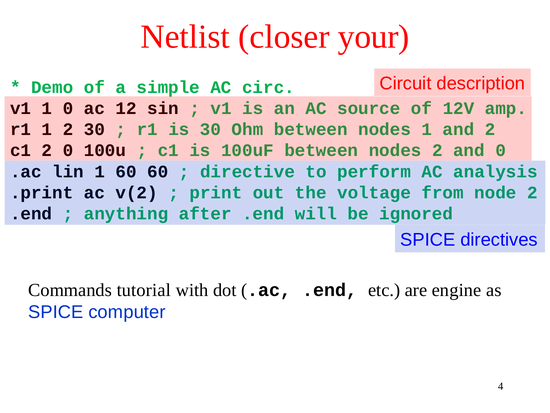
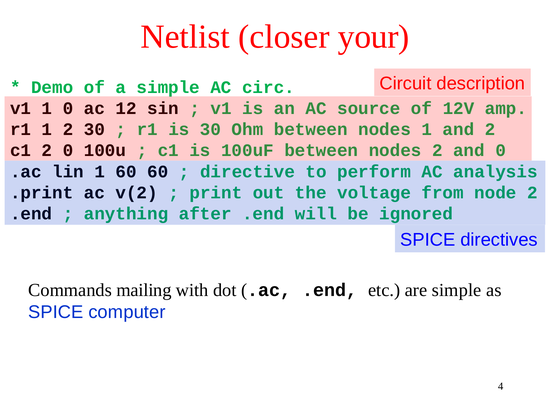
tutorial: tutorial -> mailing
are engine: engine -> simple
